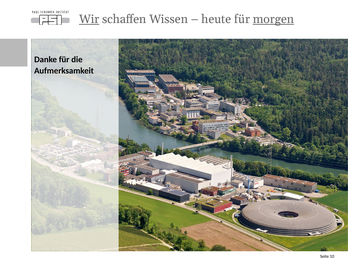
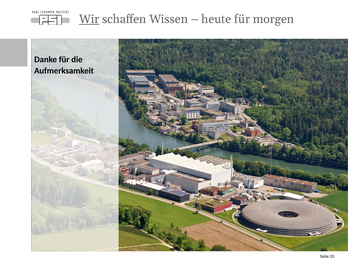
morgen underline: present -> none
